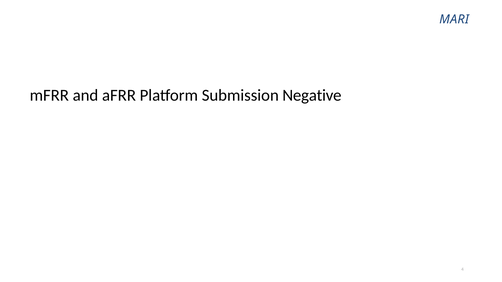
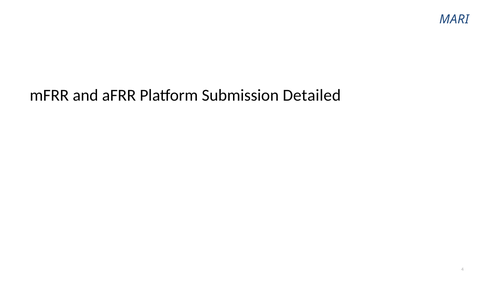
Negative: Negative -> Detailed
